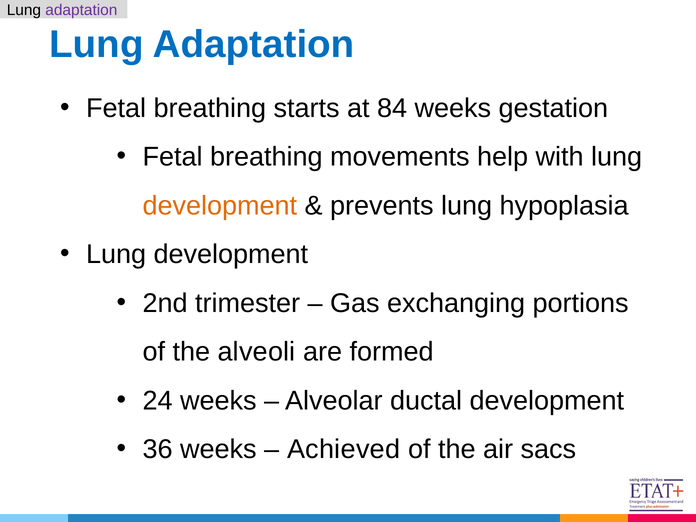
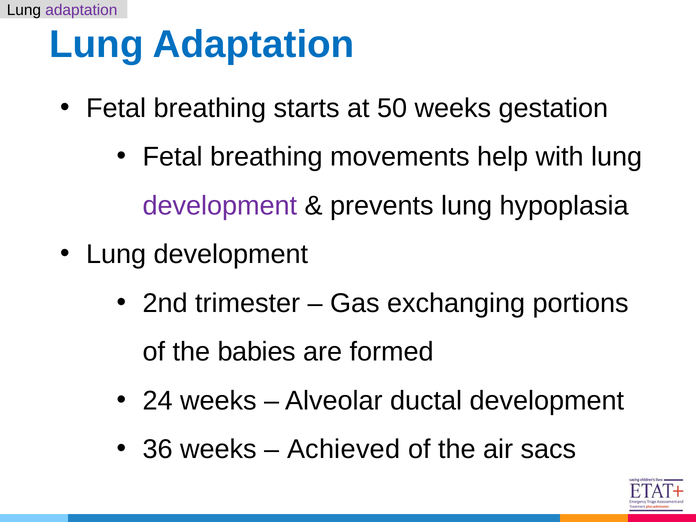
84: 84 -> 50
development at (220, 206) colour: orange -> purple
alveoli: alveoli -> babies
